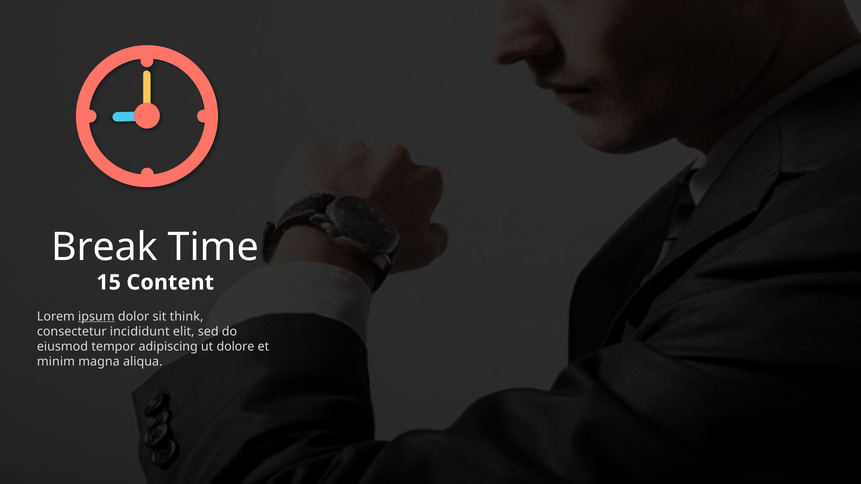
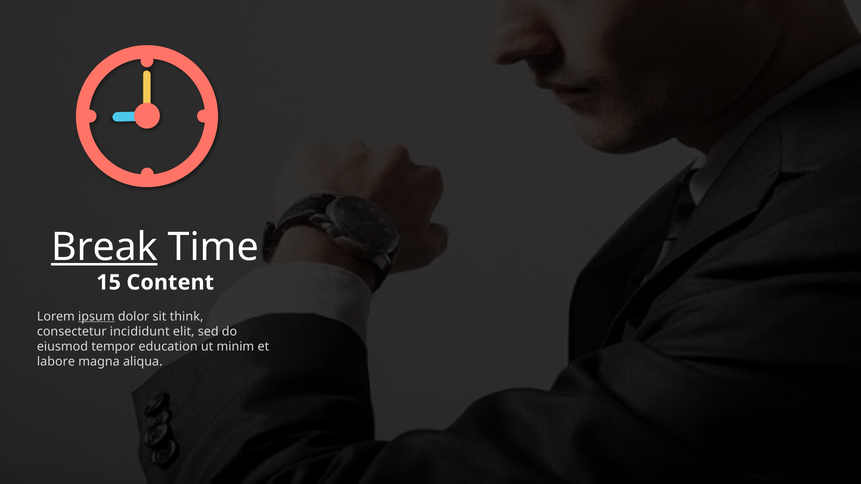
Break underline: none -> present
adipiscing: adipiscing -> education
dolore: dolore -> minim
minim: minim -> labore
